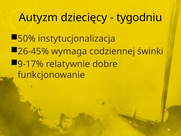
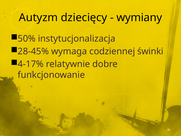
tygodniu: tygodniu -> wymiany
26-45%: 26-45% -> 28-45%
9-17%: 9-17% -> 4-17%
